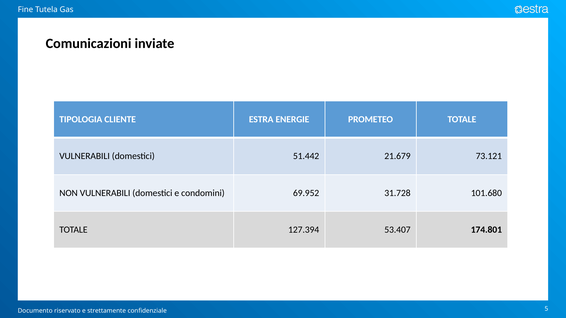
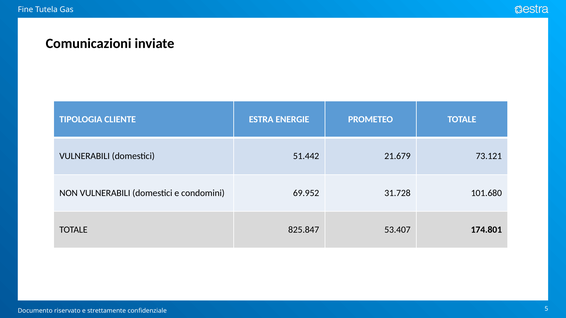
127.394: 127.394 -> 825.847
